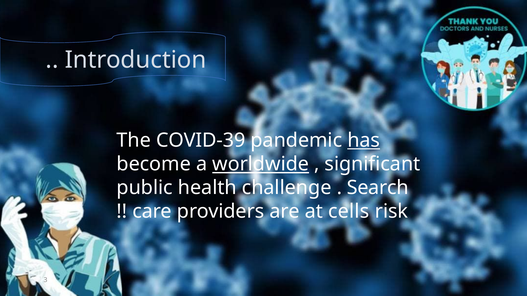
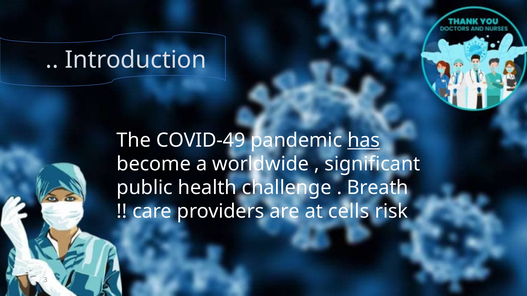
COVID-39: COVID-39 -> COVID-49
worldwide underline: present -> none
Search: Search -> Breath
